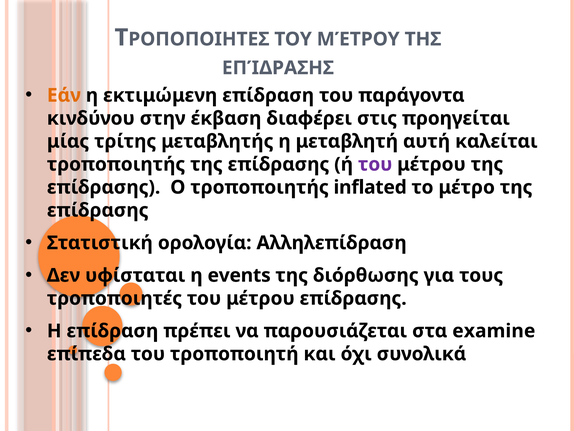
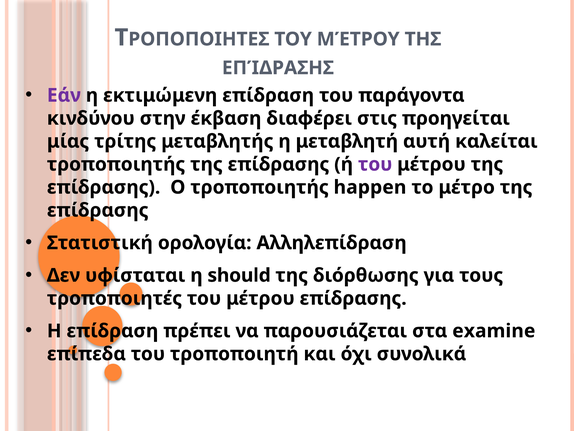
Εάν colour: orange -> purple
inflated: inflated -> happen
events: events -> should
